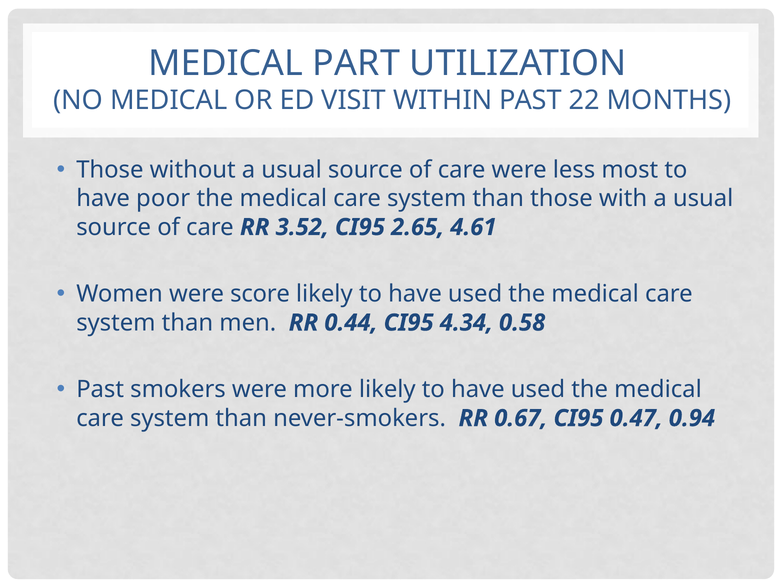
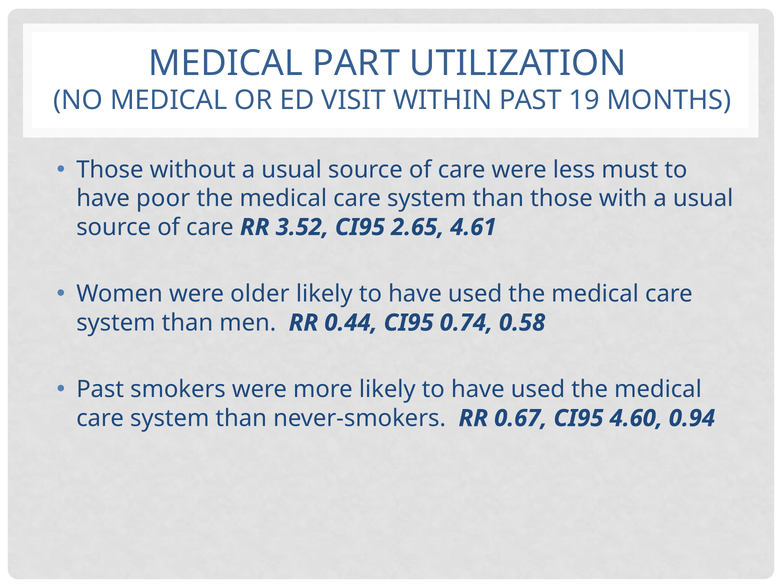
22: 22 -> 19
most: most -> must
score: score -> older
4.34: 4.34 -> 0.74
0.47: 0.47 -> 4.60
